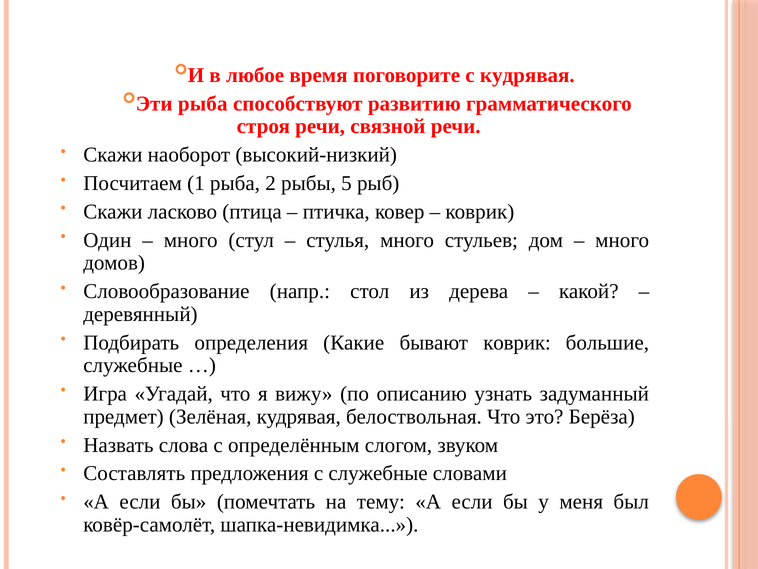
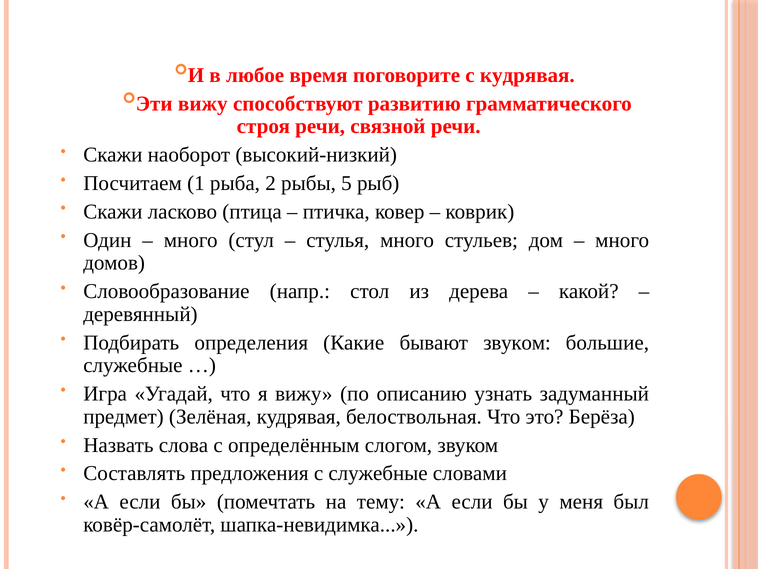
рыба at (203, 104): рыба -> вижу
бывают коврик: коврик -> звуком
